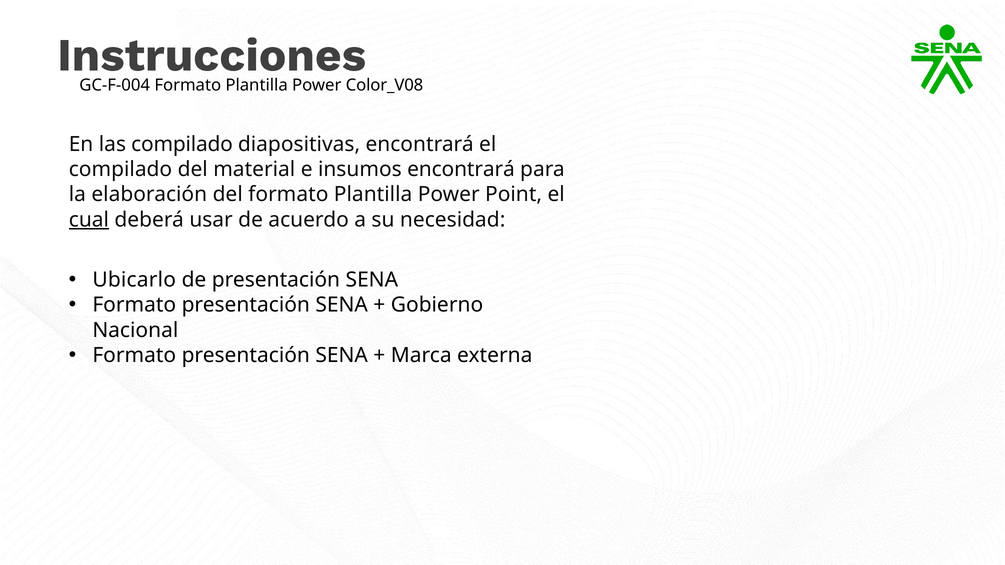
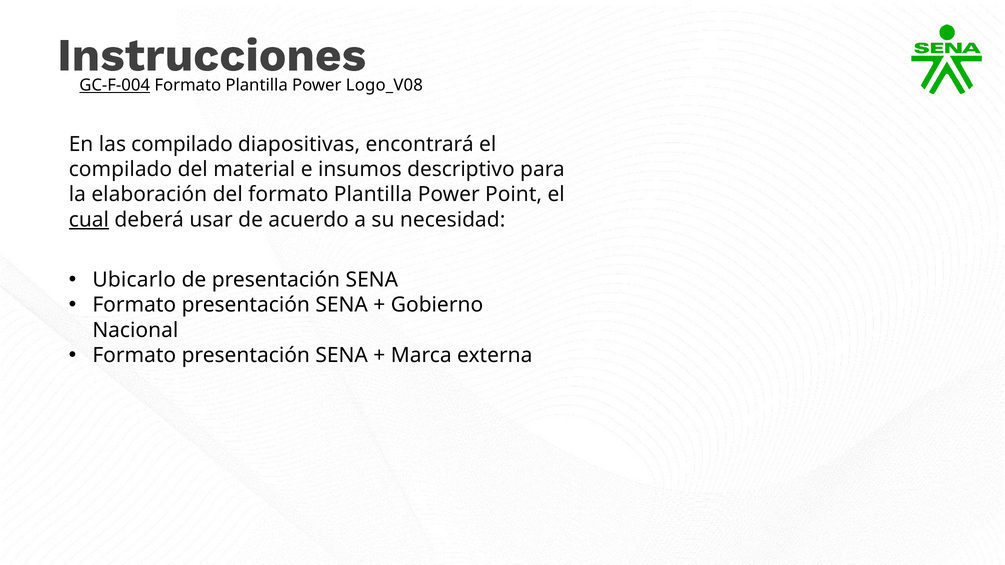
GC-F-004 underline: none -> present
Color_V08: Color_V08 -> Logo_V08
insumos encontrará: encontrará -> descriptivo
